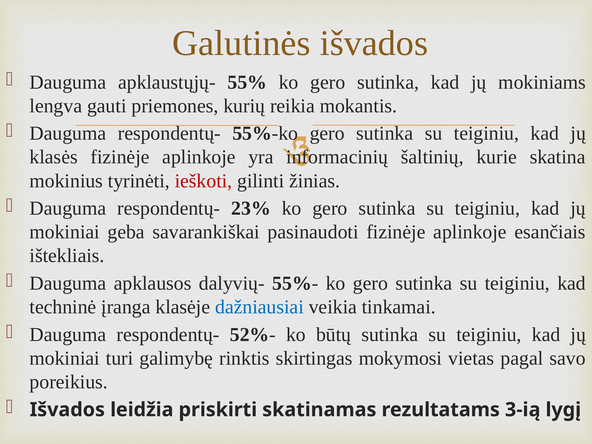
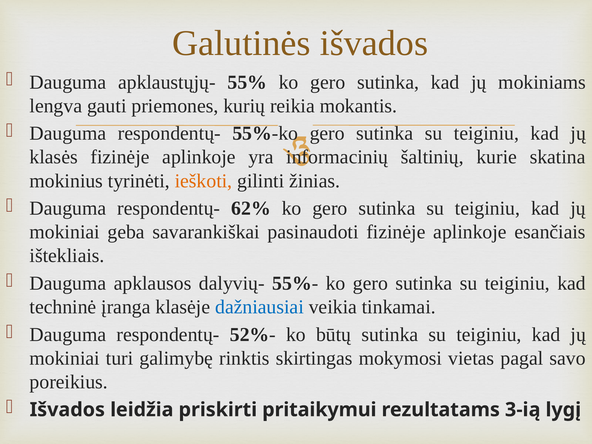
ieškoti colour: red -> orange
23%: 23% -> 62%
skatinamas: skatinamas -> pritaikymui
